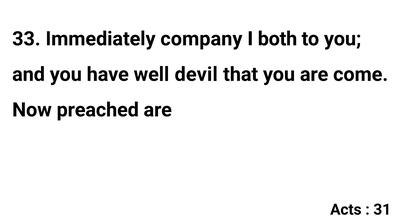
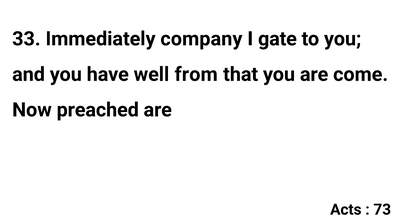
both: both -> gate
devil: devil -> from
31: 31 -> 73
